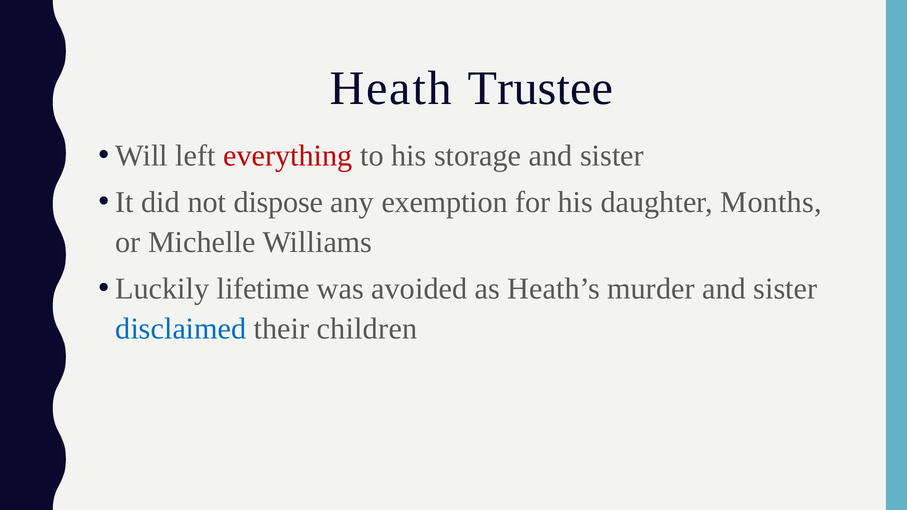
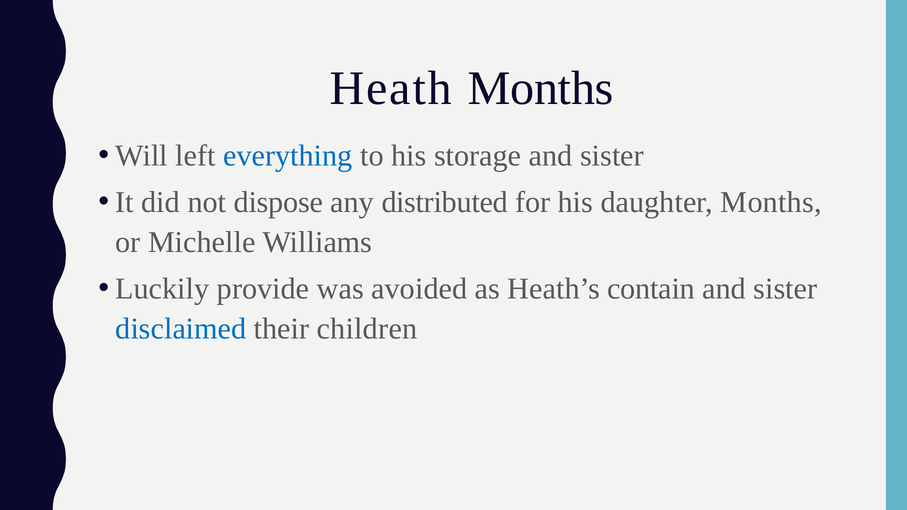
Heath Trustee: Trustee -> Months
everything colour: red -> blue
exemption: exemption -> distributed
lifetime: lifetime -> provide
murder: murder -> contain
